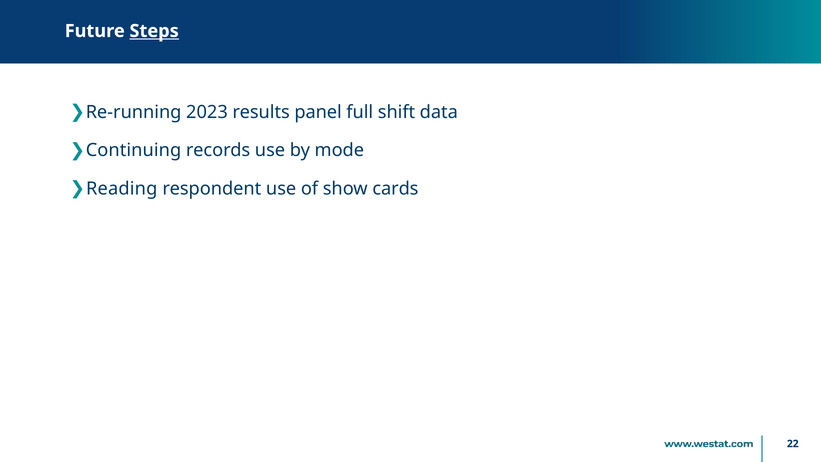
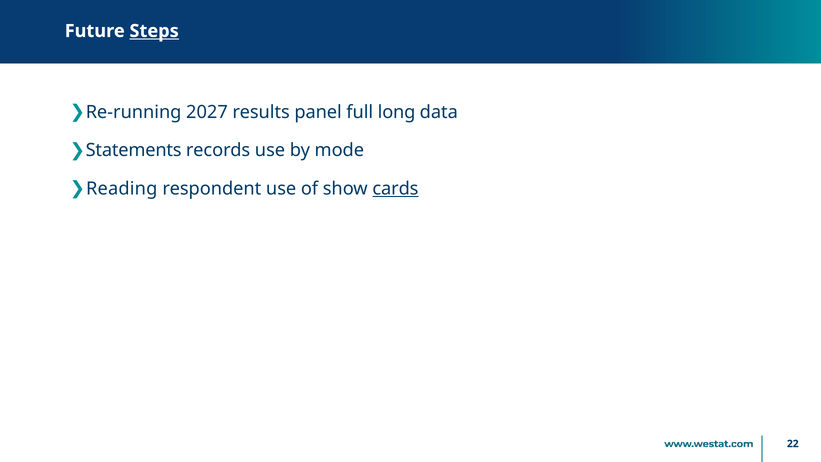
2023: 2023 -> 2027
shift: shift -> long
Continuing: Continuing -> Statements
cards underline: none -> present
